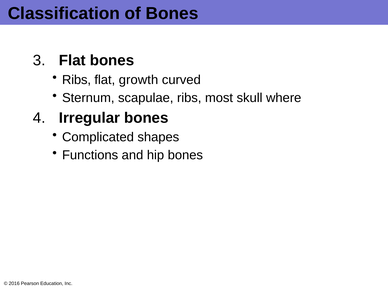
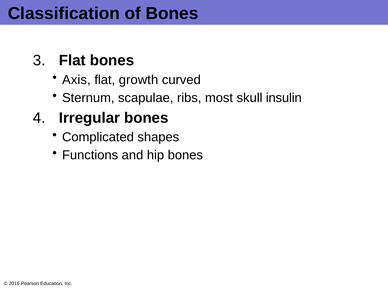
Ribs at (77, 80): Ribs -> Axis
where: where -> insulin
